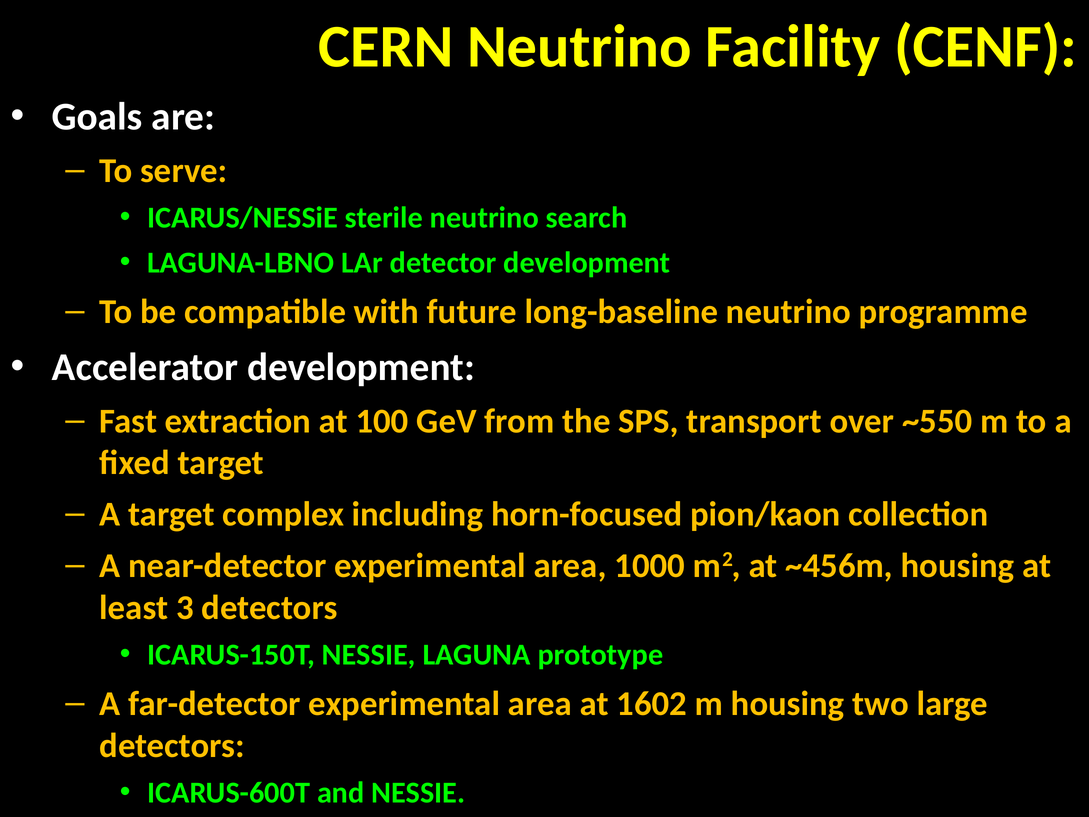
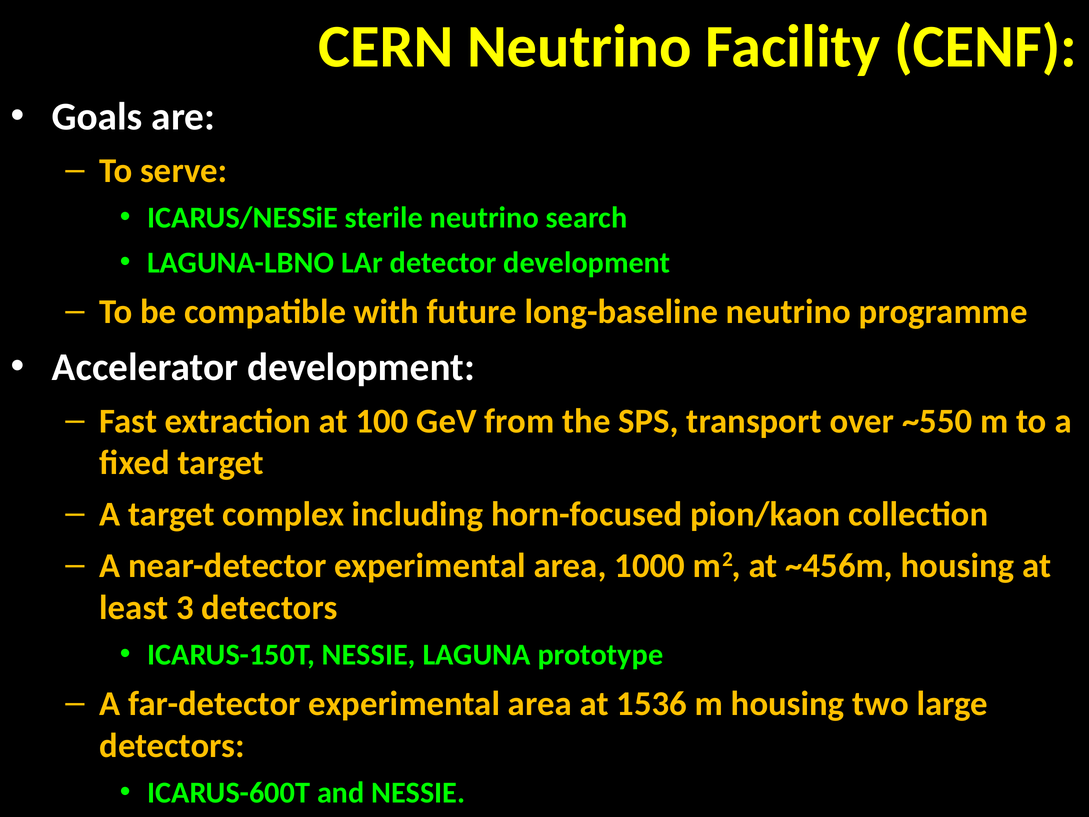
1602: 1602 -> 1536
